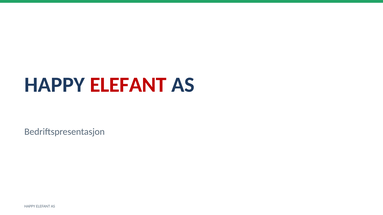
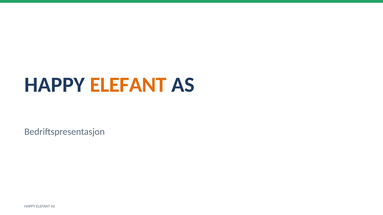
ELEFANT at (128, 85) colour: red -> orange
